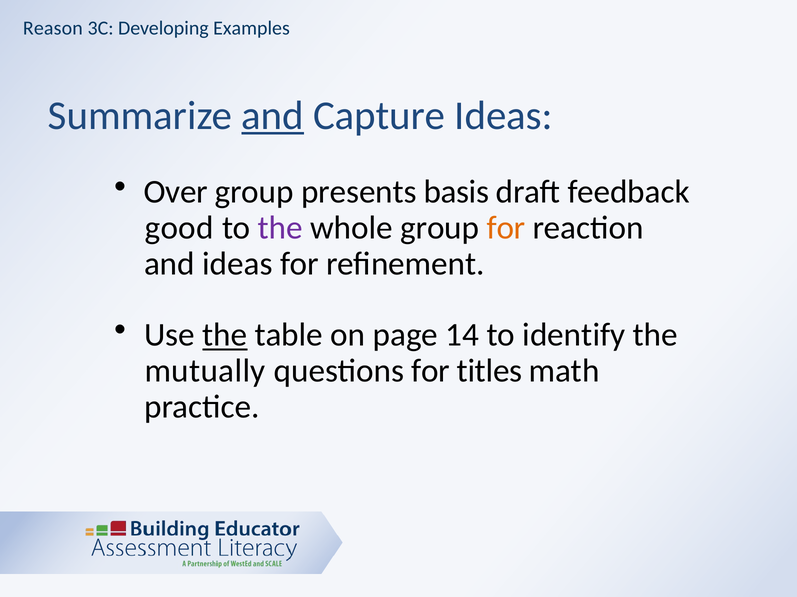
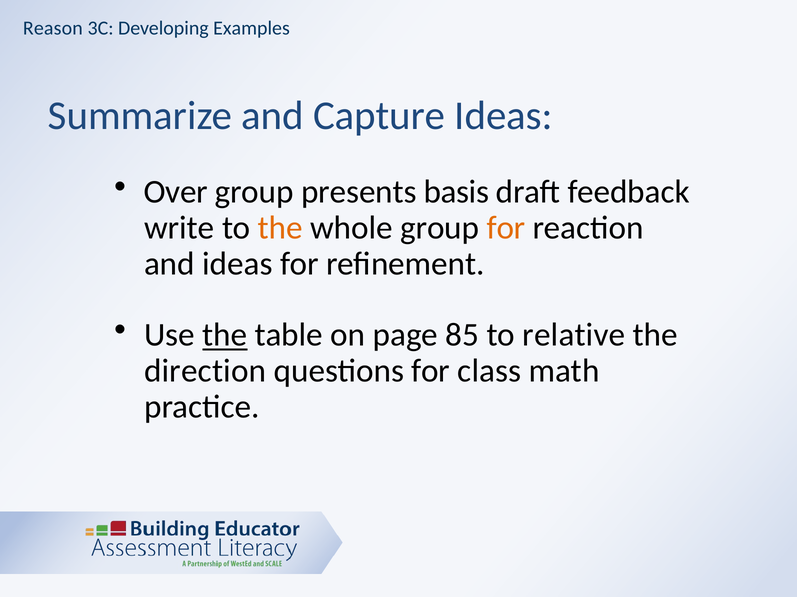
and at (273, 116) underline: present -> none
good: good -> write
the at (280, 228) colour: purple -> orange
14: 14 -> 85
identify: identify -> relative
mutually: mutually -> direction
titles: titles -> class
